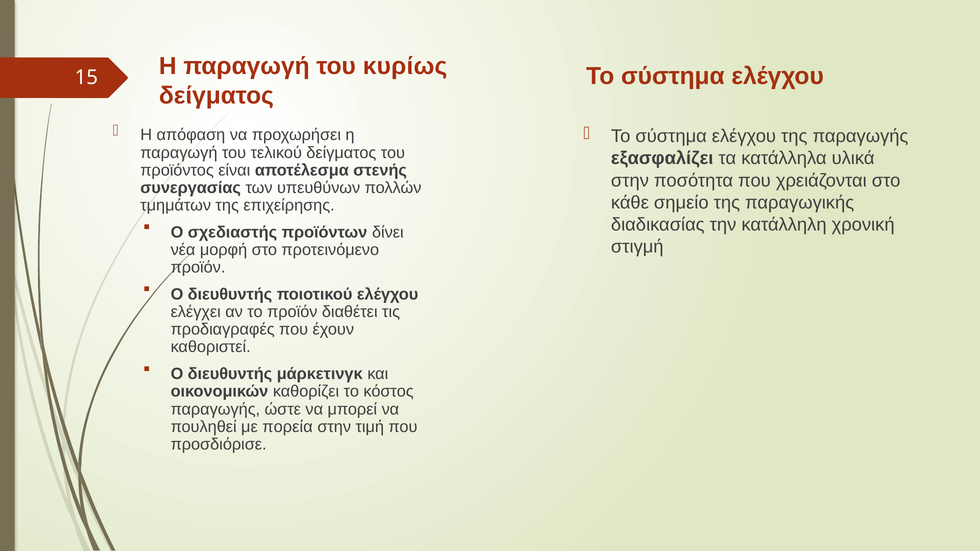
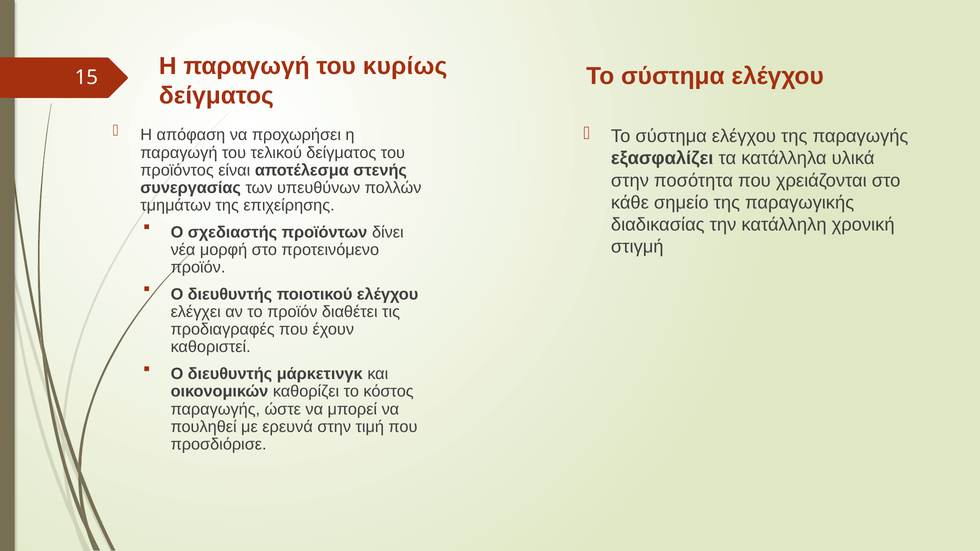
πορεία: πορεία -> ερευνά
